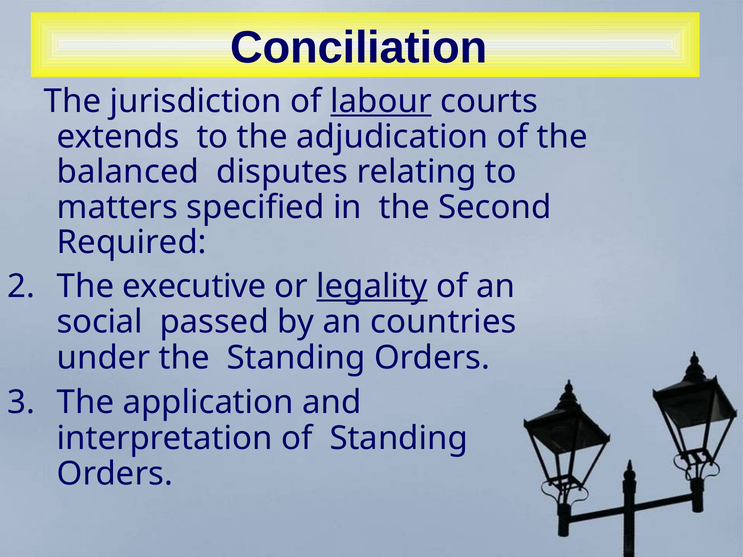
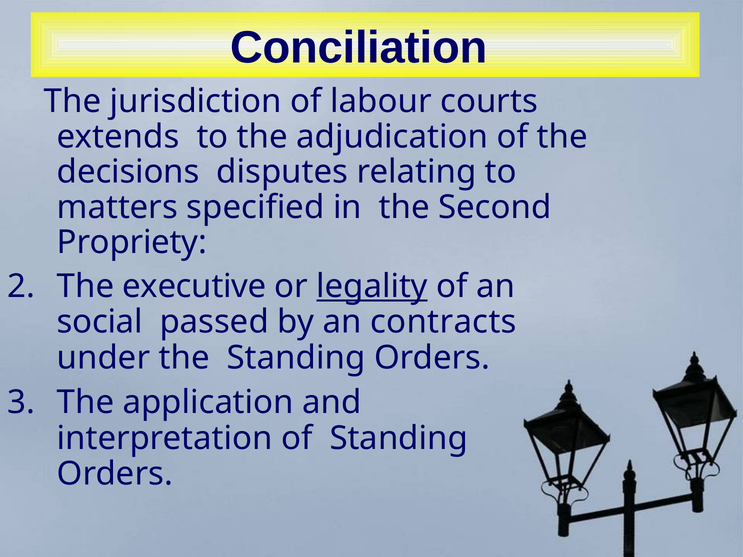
labour underline: present -> none
balanced: balanced -> decisions
Required: Required -> Propriety
countries: countries -> contracts
